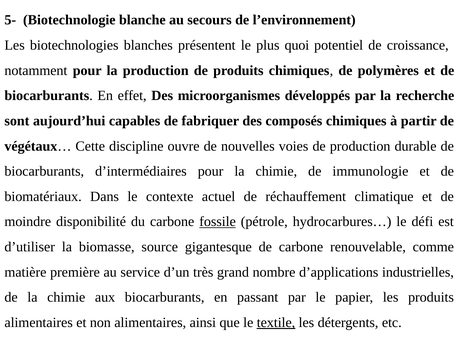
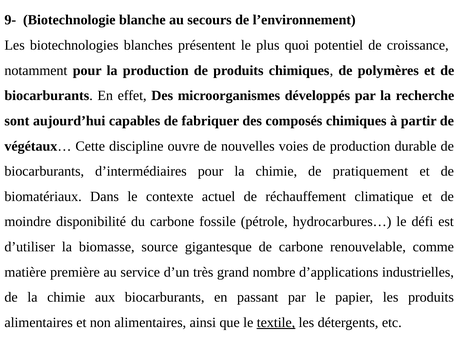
5-: 5- -> 9-
immunologie: immunologie -> pratiquement
fossile underline: present -> none
